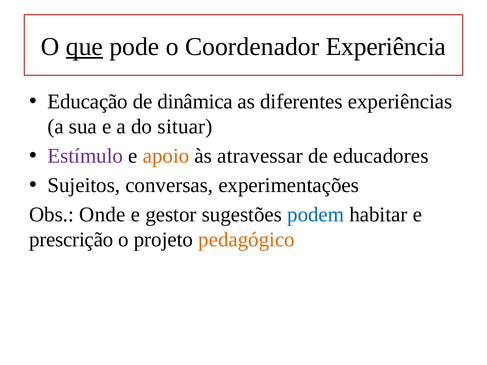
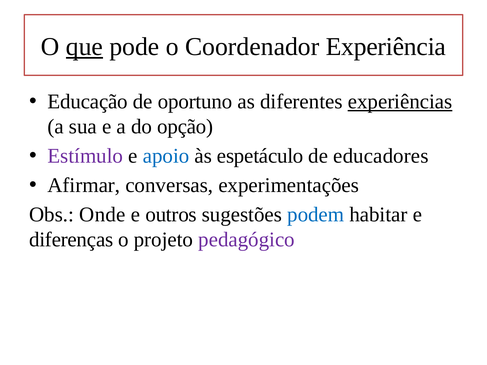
dinâmica: dinâmica -> oportuno
experiências underline: none -> present
situar: situar -> opção
apoio colour: orange -> blue
atravessar: atravessar -> espetáculo
Sujeitos: Sujeitos -> Afirmar
gestor: gestor -> outros
prescrição: prescrição -> diferenças
pedagógico colour: orange -> purple
